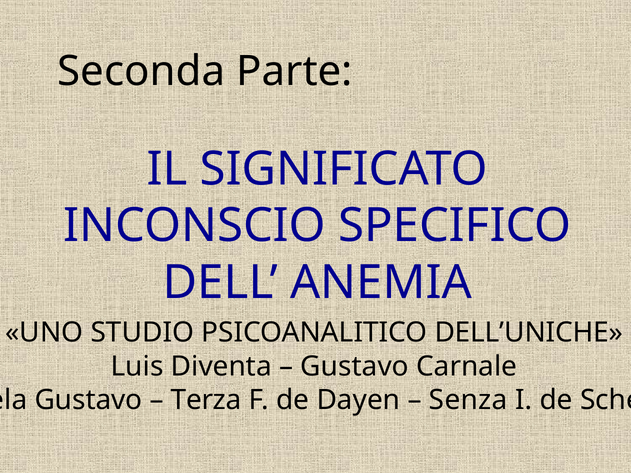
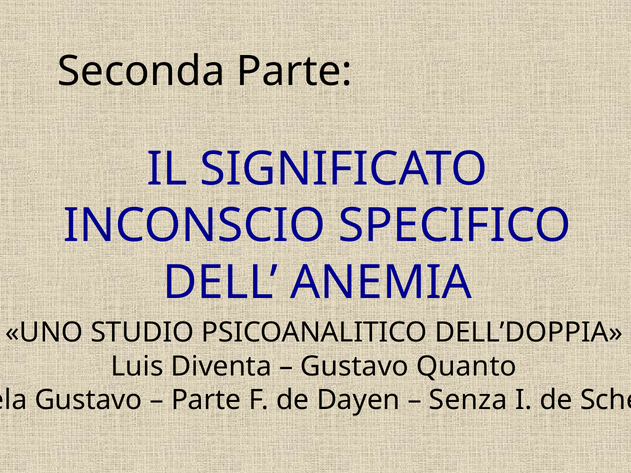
DELL’UNICHE: DELL’UNICHE -> DELL’DOPPIA
Carnale: Carnale -> Quanto
Terza at (206, 400): Terza -> Parte
